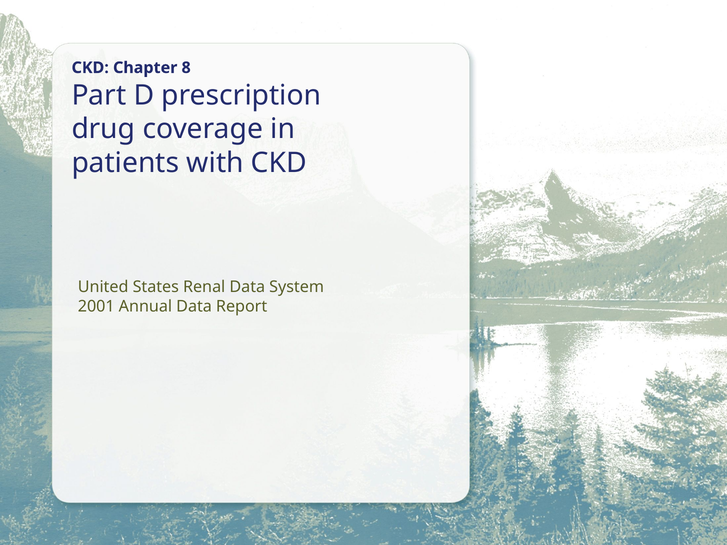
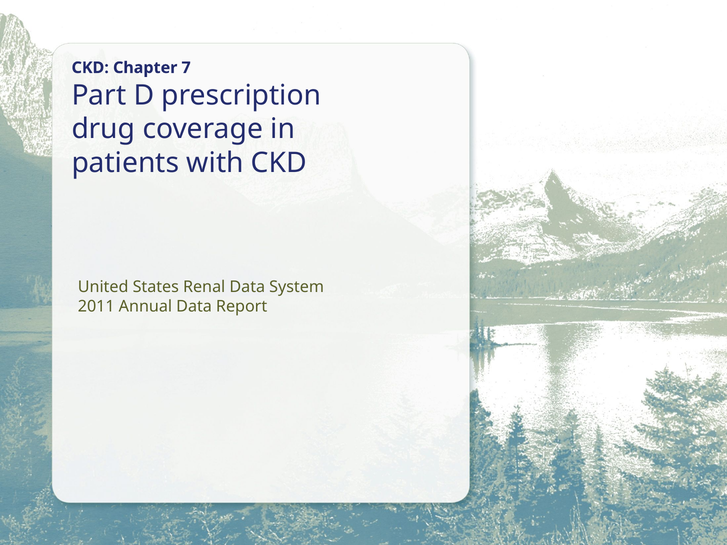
8: 8 -> 7
2001: 2001 -> 2011
